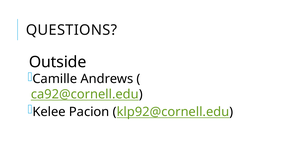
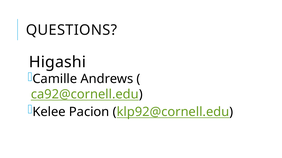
Outside: Outside -> Higashi
